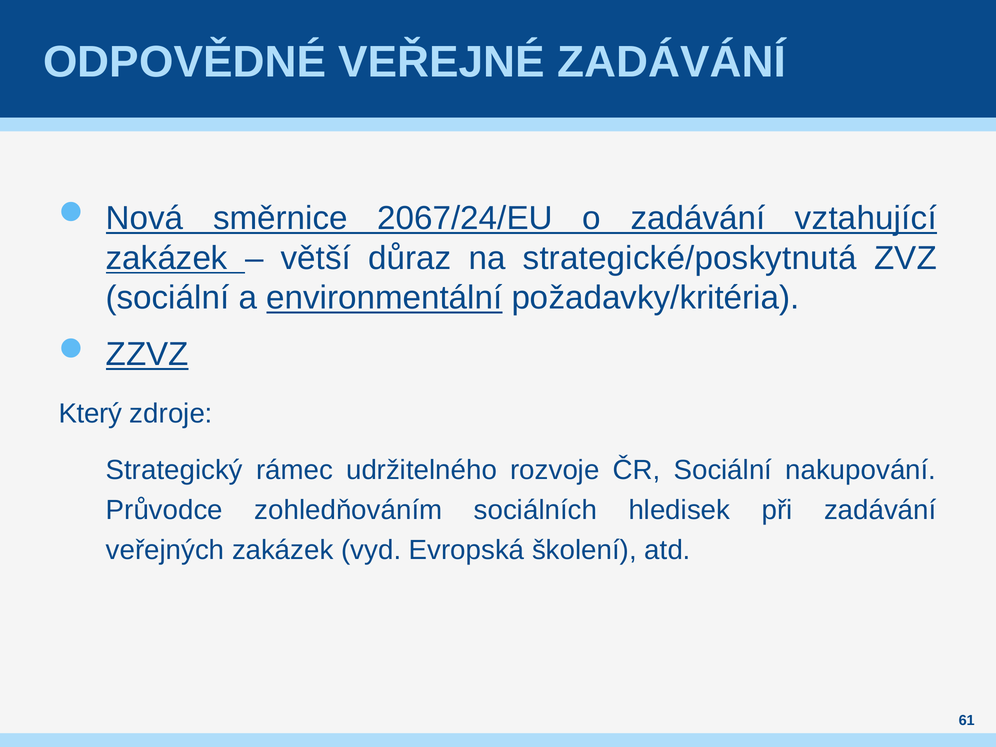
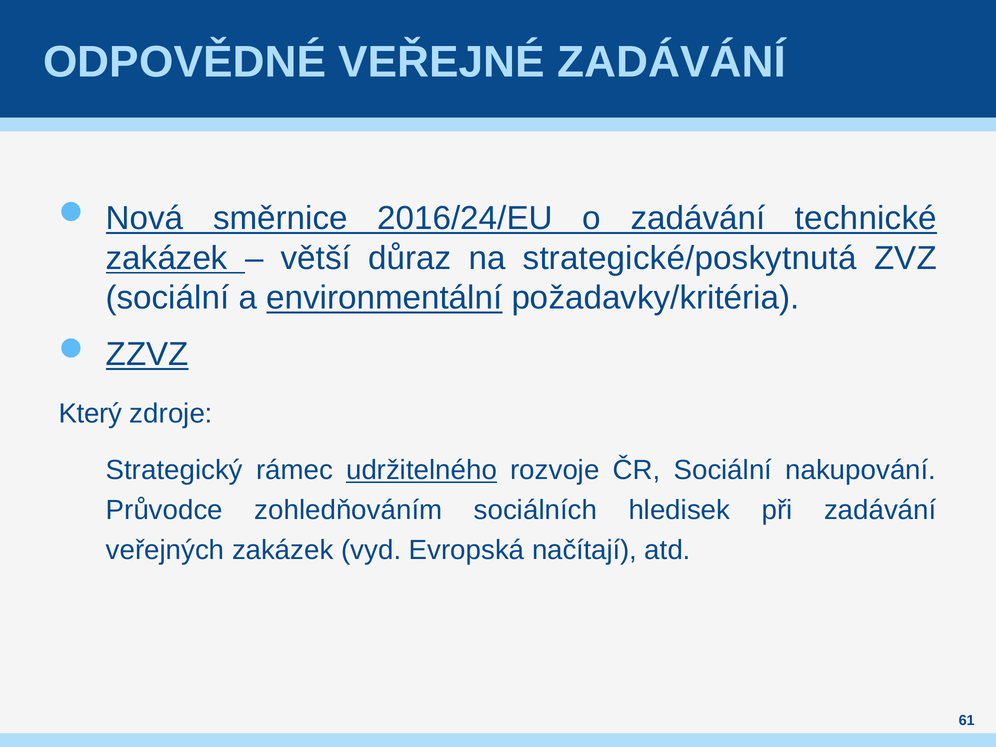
2067/24/EU: 2067/24/EU -> 2016/24/EU
vztahující: vztahující -> technické
udržitelného underline: none -> present
školení: školení -> načítají
